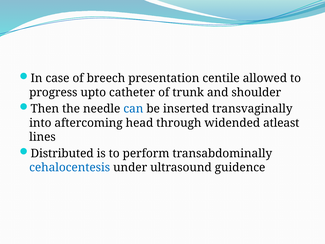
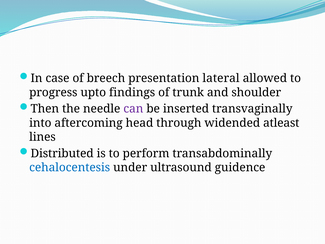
centile: centile -> lateral
catheter: catheter -> findings
can colour: blue -> purple
